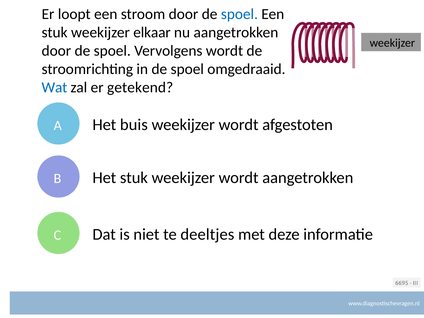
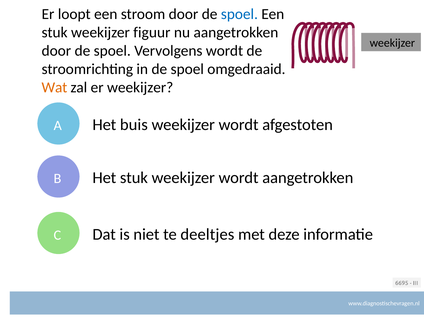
elkaar: elkaar -> figuur
Wat colour: blue -> orange
er getekend: getekend -> weekijzer
